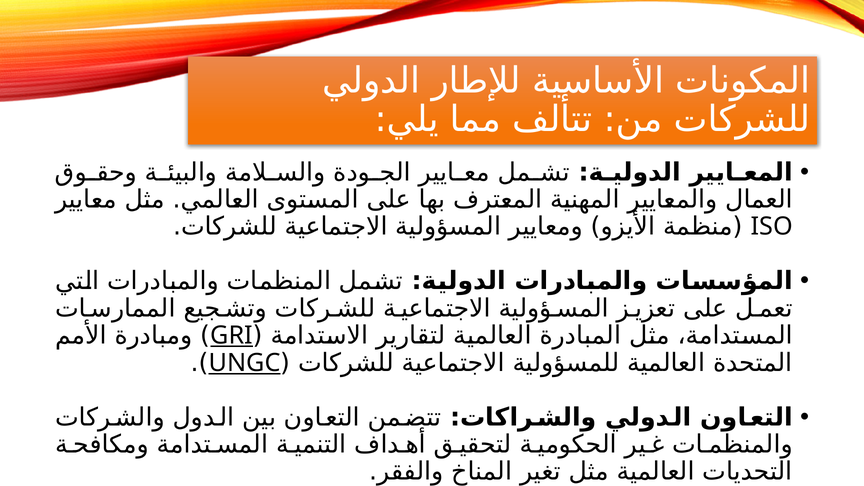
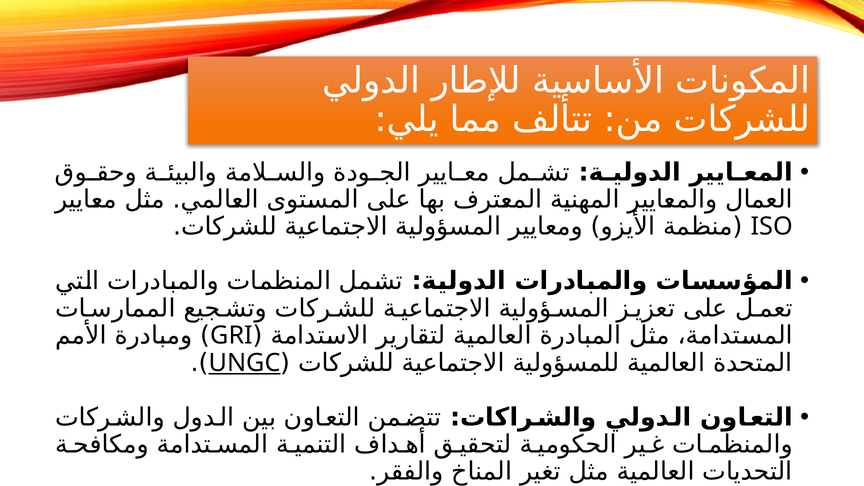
GRI underline: present -> none
